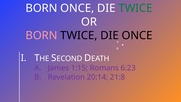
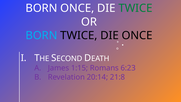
BORN at (41, 35) colour: pink -> light blue
